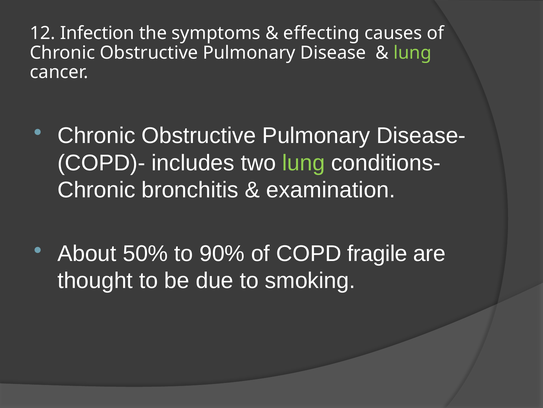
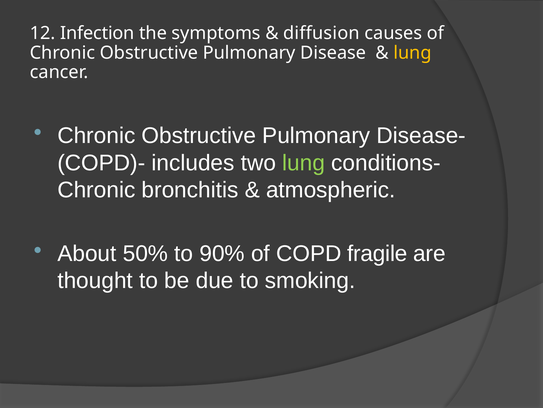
effecting: effecting -> diffusion
lung at (413, 53) colour: light green -> yellow
examination: examination -> atmospheric
